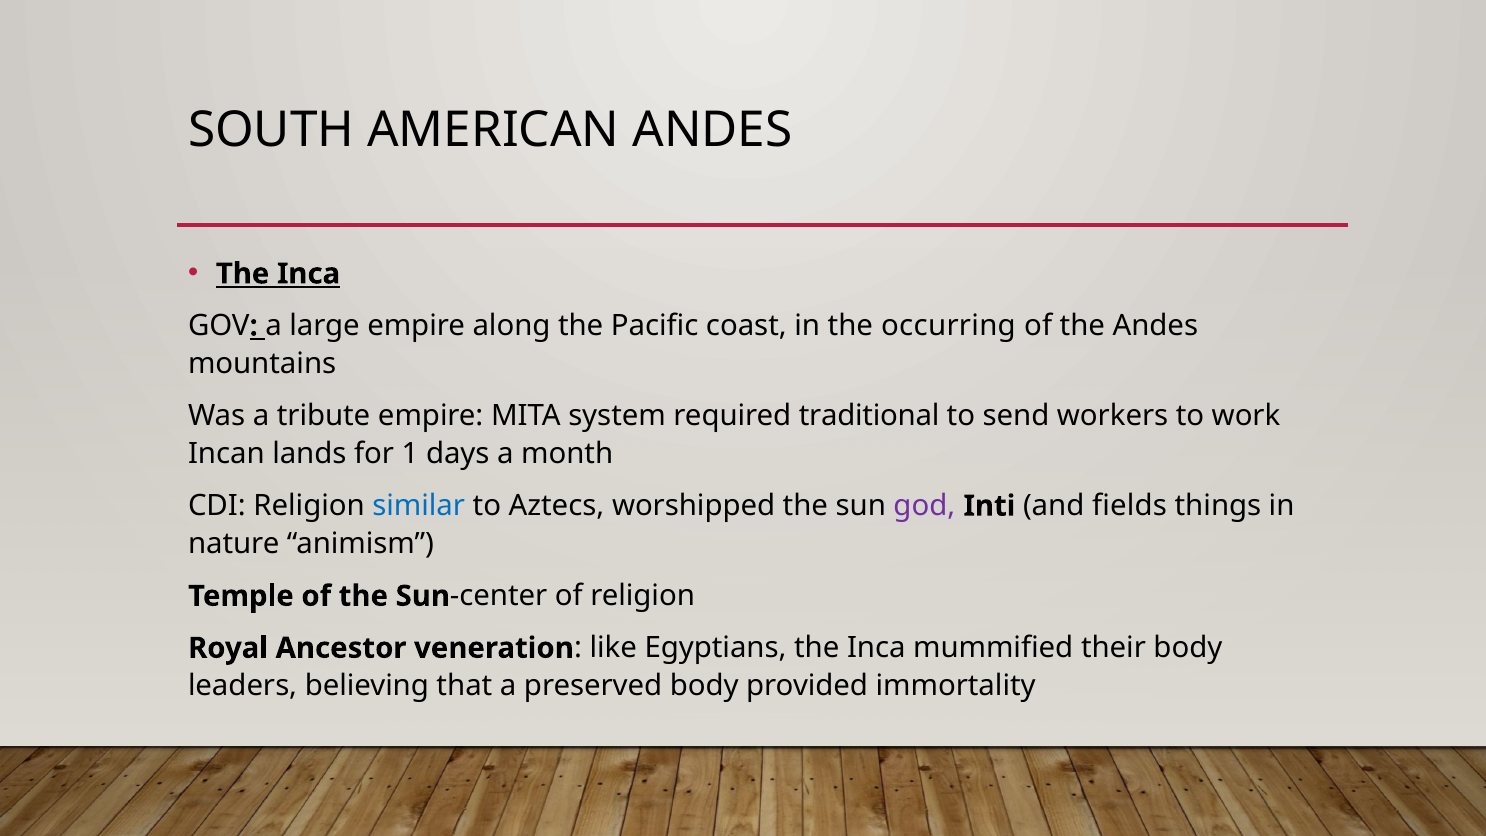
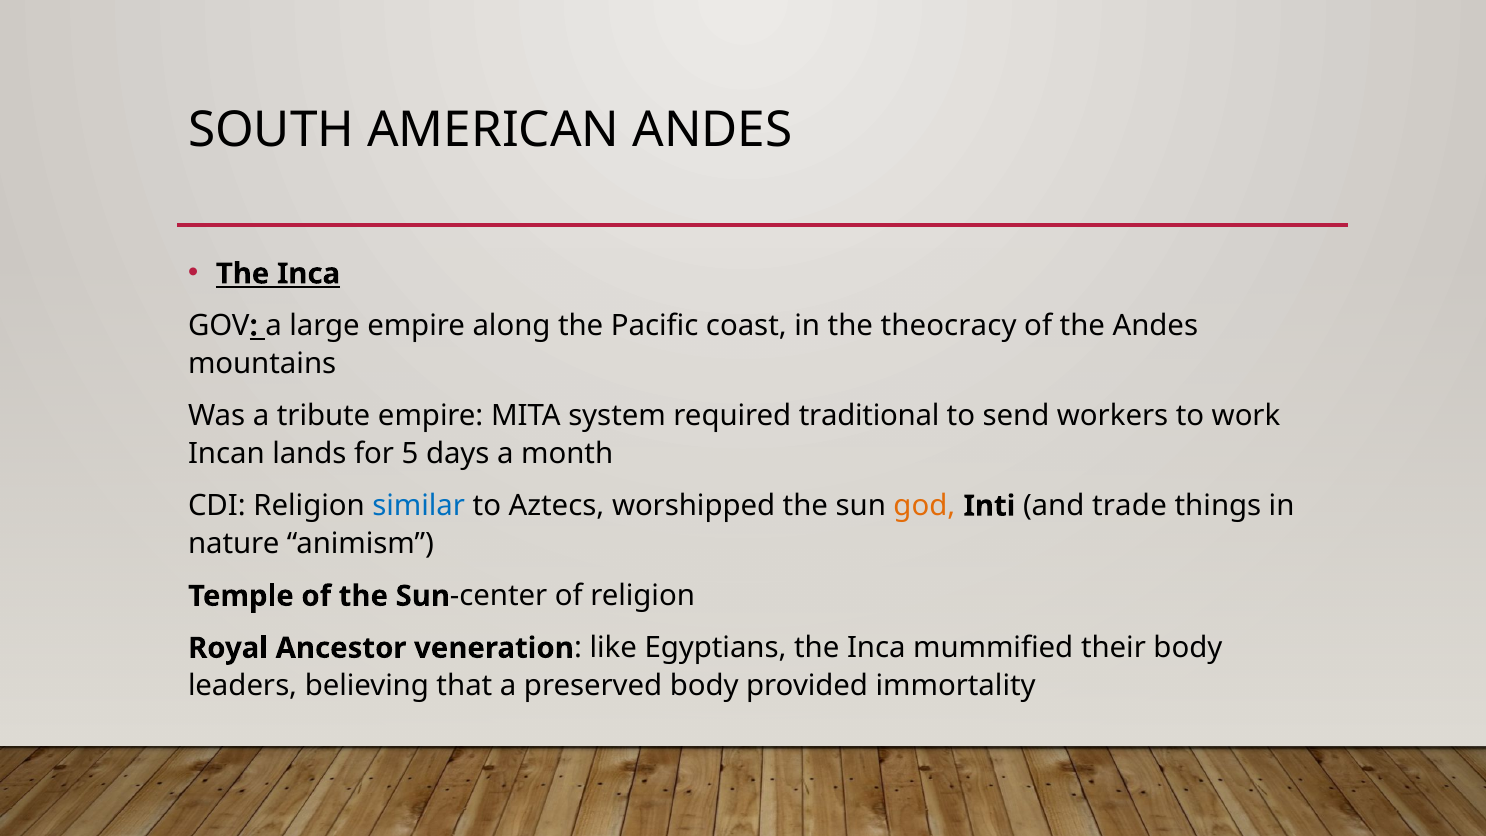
occurring: occurring -> theocracy
1: 1 -> 5
god colour: purple -> orange
fields: fields -> trade
